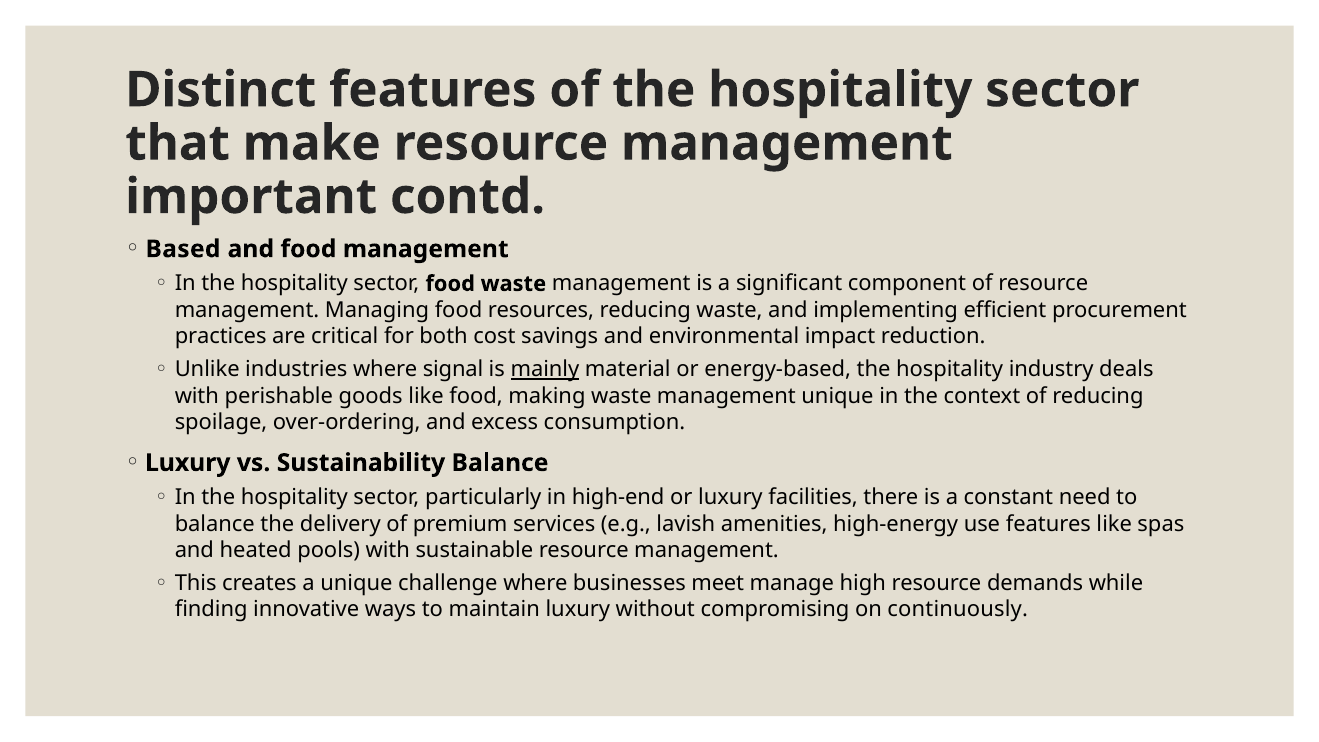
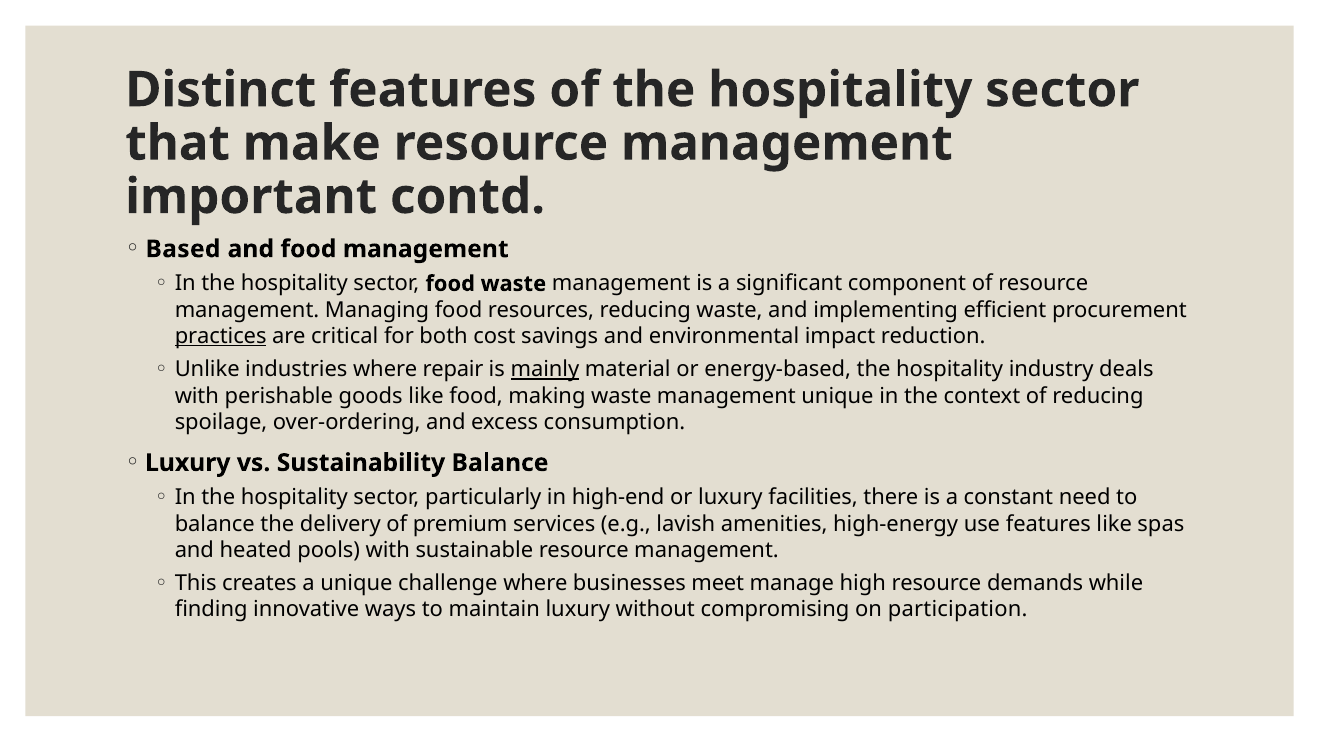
practices underline: none -> present
signal: signal -> repair
continuously: continuously -> participation
